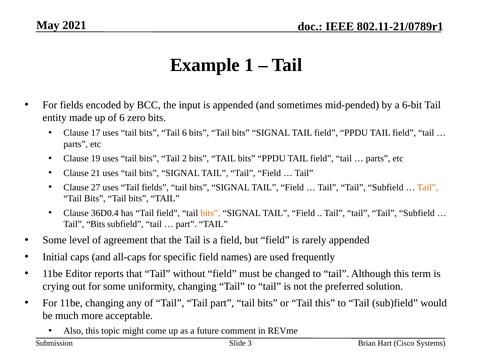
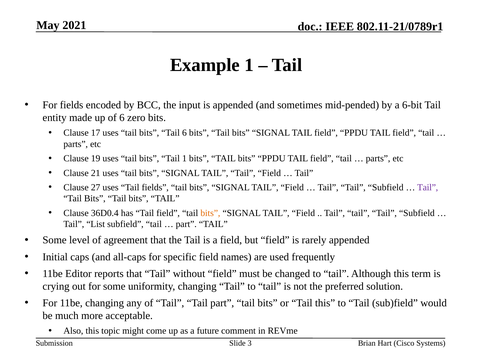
Tail 2: 2 -> 1
Tail at (428, 187) colour: orange -> purple
Bits at (96, 224): Bits -> List
